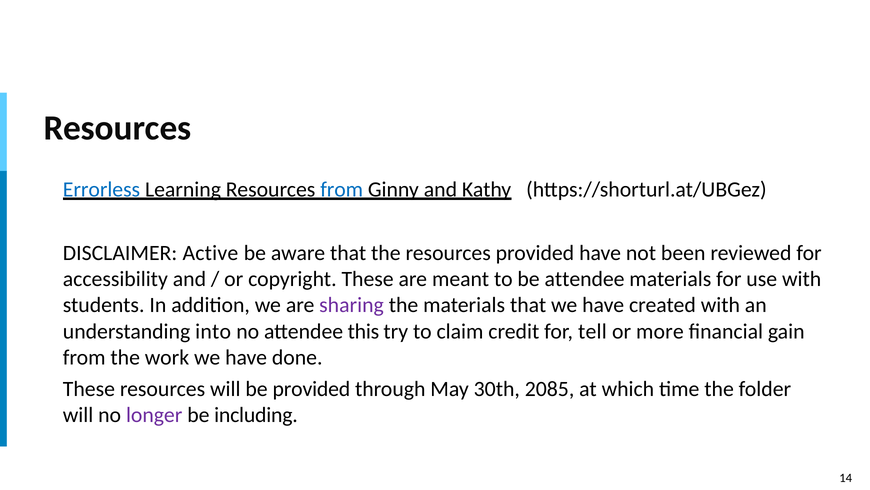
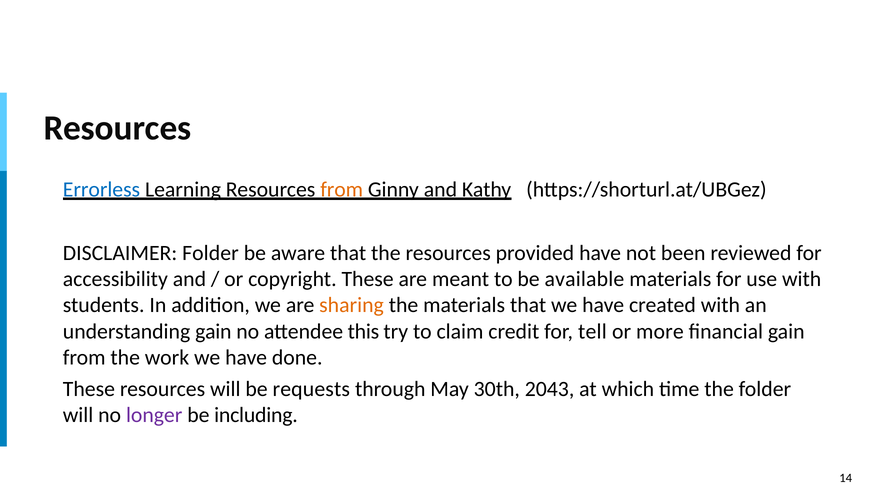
from at (342, 189) colour: blue -> orange
DISCLAIMER Active: Active -> Folder
be attendee: attendee -> available
sharing colour: purple -> orange
understanding into: into -> gain
be provided: provided -> requests
2085: 2085 -> 2043
